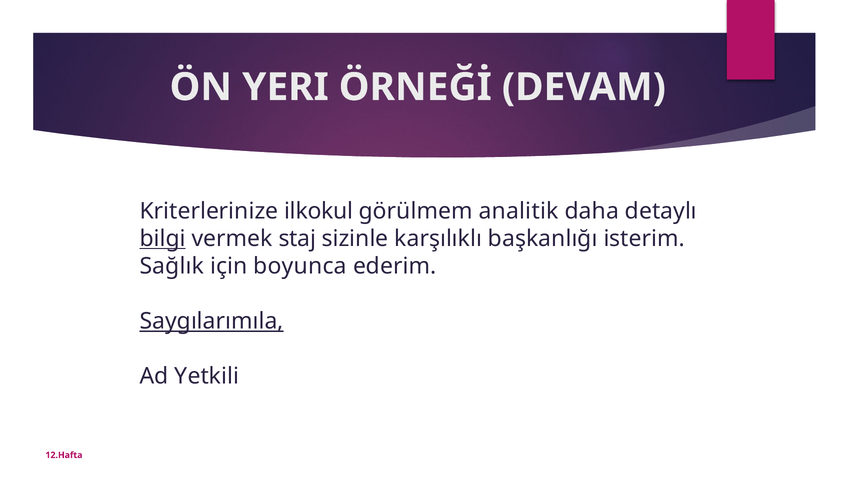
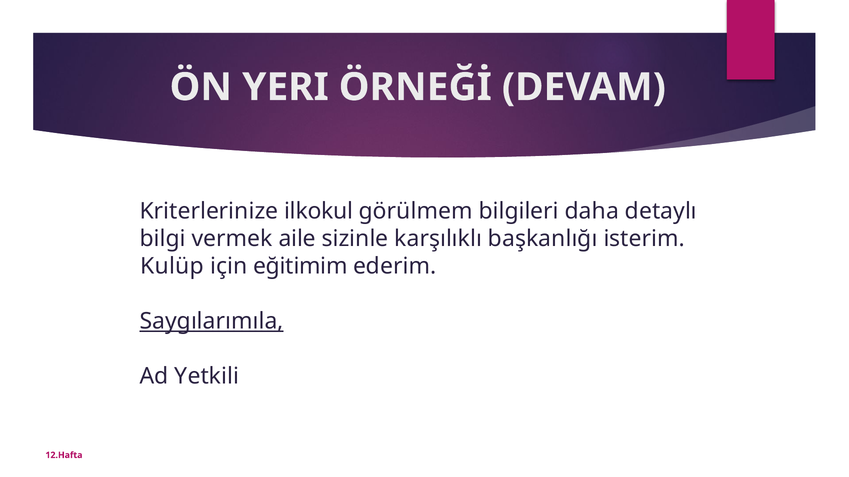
analitik: analitik -> bilgileri
bilgi underline: present -> none
staj: staj -> aile
Sağlık: Sağlık -> Kulüp
boyunca: boyunca -> eğitimim
